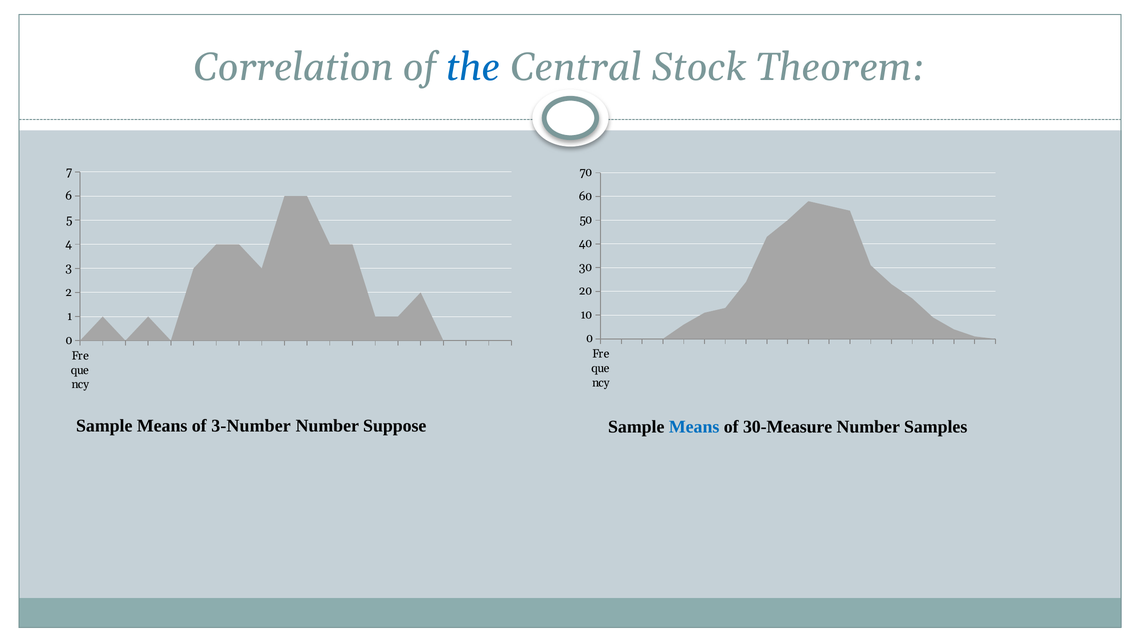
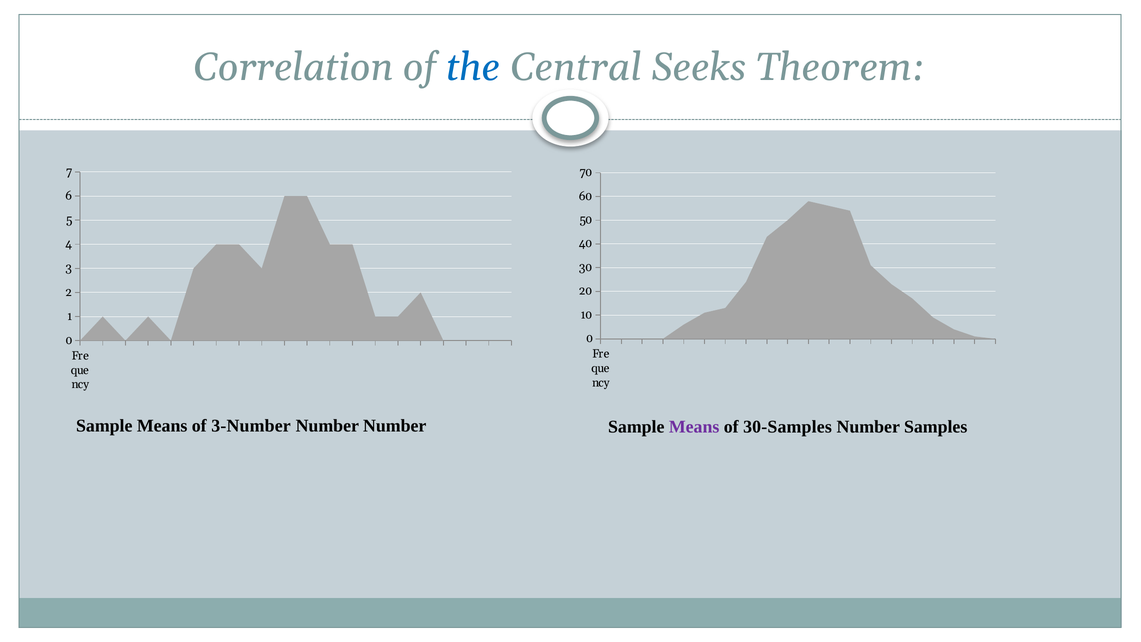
Stock: Stock -> Seeks
Number Suppose: Suppose -> Number
Means at (694, 427) colour: blue -> purple
30-Measure: 30-Measure -> 30-Samples
